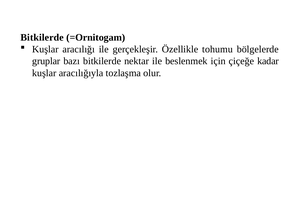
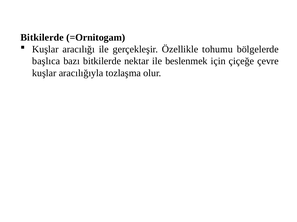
gruplar: gruplar -> başlıca
kadar: kadar -> çevre
